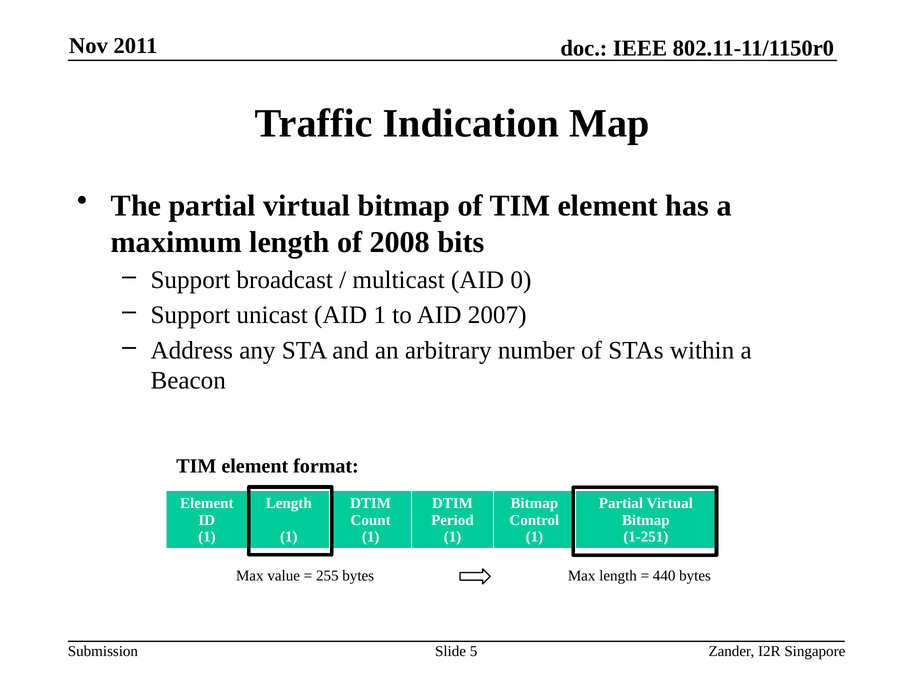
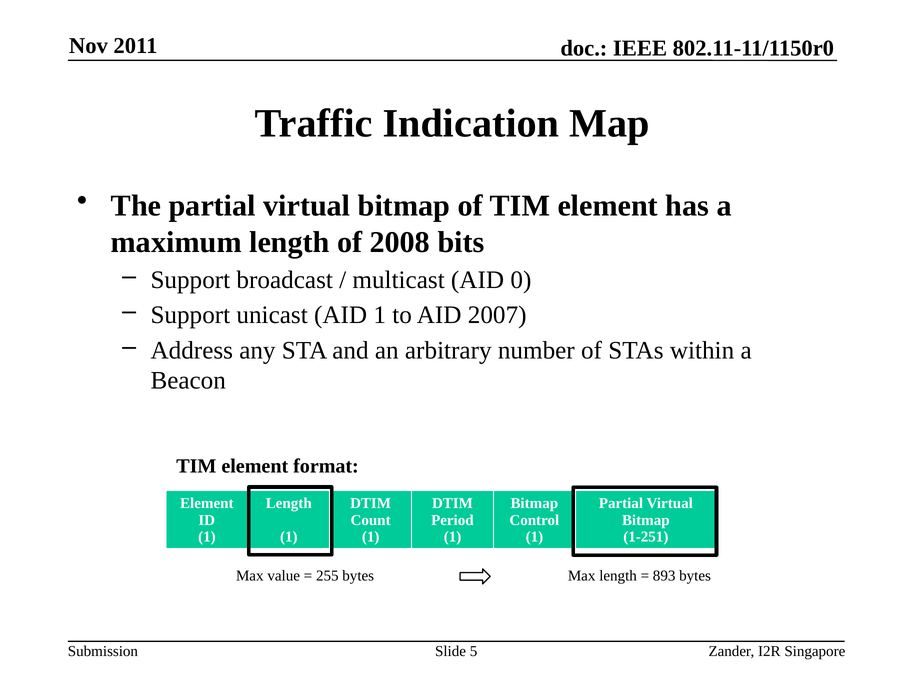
440: 440 -> 893
